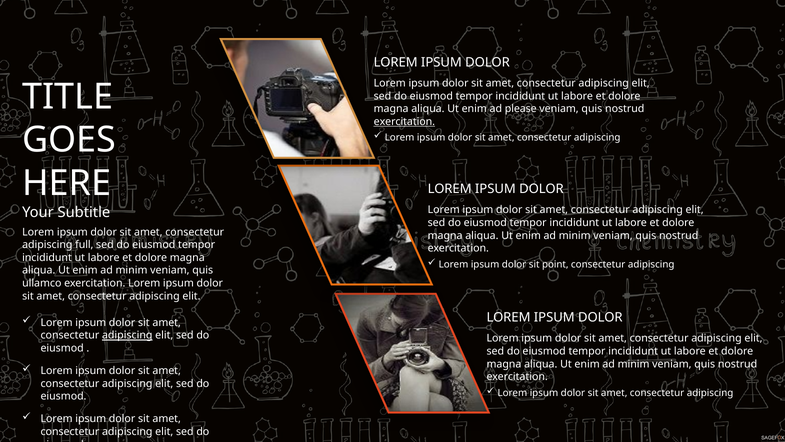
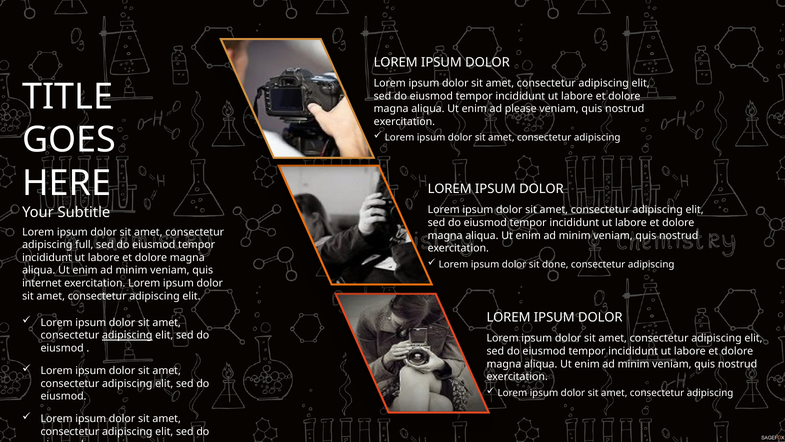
exercitation at (404, 121) underline: present -> none
point: point -> done
ullamco: ullamco -> internet
